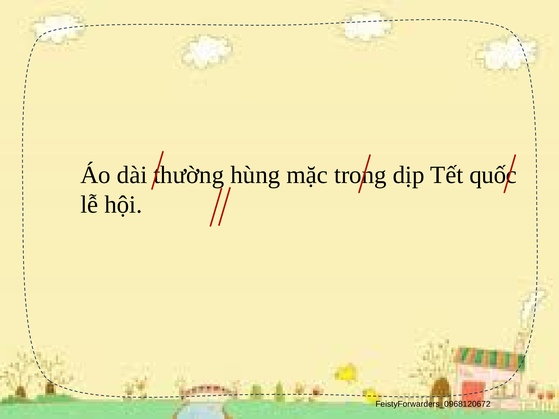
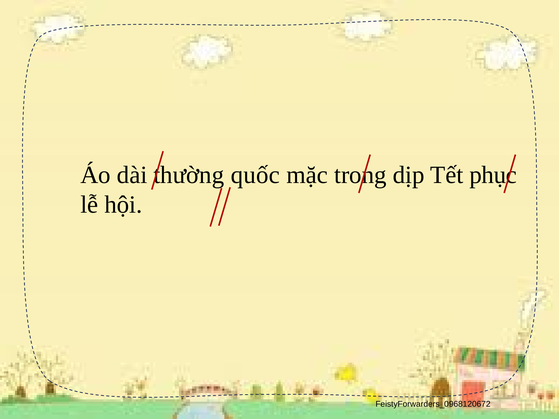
hùng: hùng -> quốc
quốc: quốc -> phục
